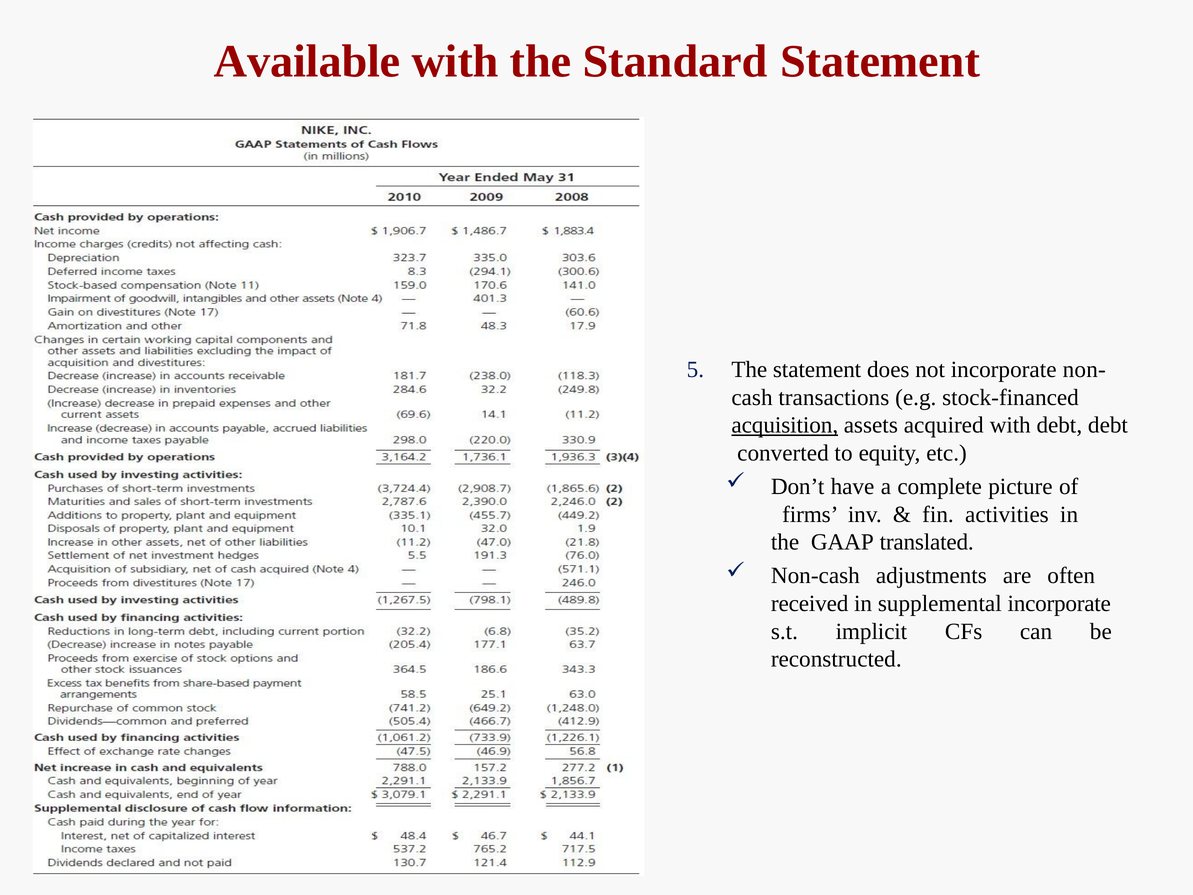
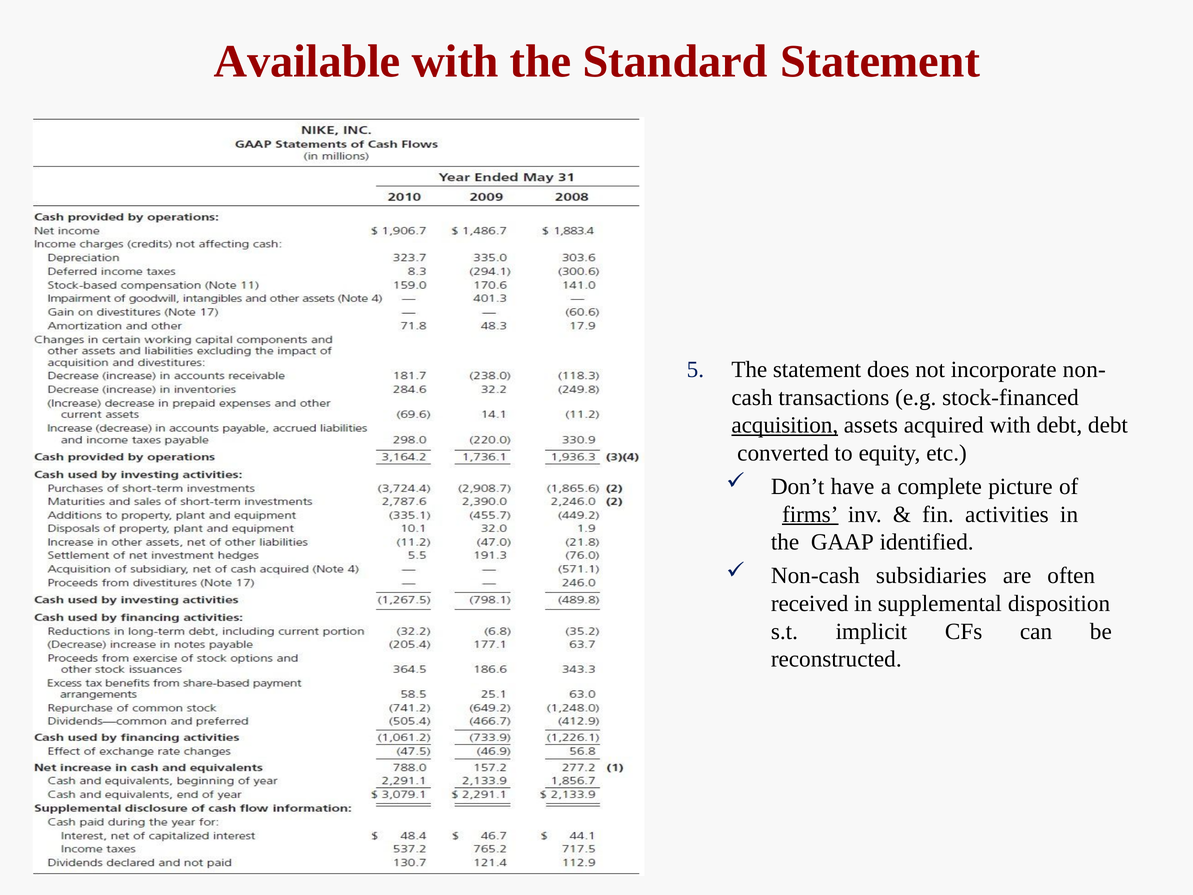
firms underline: none -> present
translated: translated -> identified
adjustments: adjustments -> subsidiaries
supplemental incorporate: incorporate -> disposition
